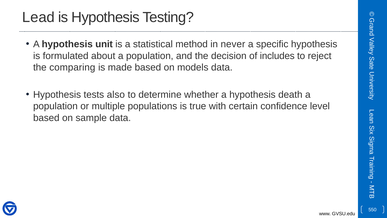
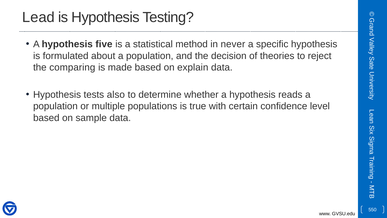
unit: unit -> five
includes: includes -> theories
models: models -> explain
death: death -> reads
